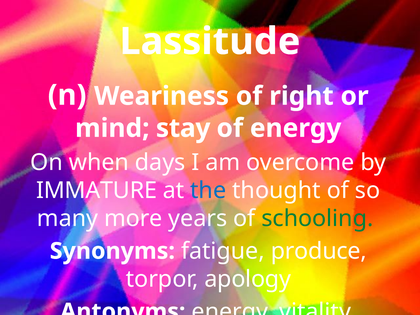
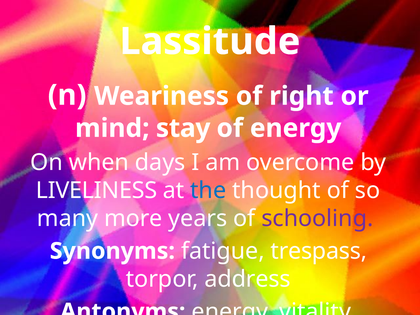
IMMATURE at (97, 190): IMMATURE -> LIVELINESS
schooling colour: green -> purple
produce: produce -> trespass
apology: apology -> address
